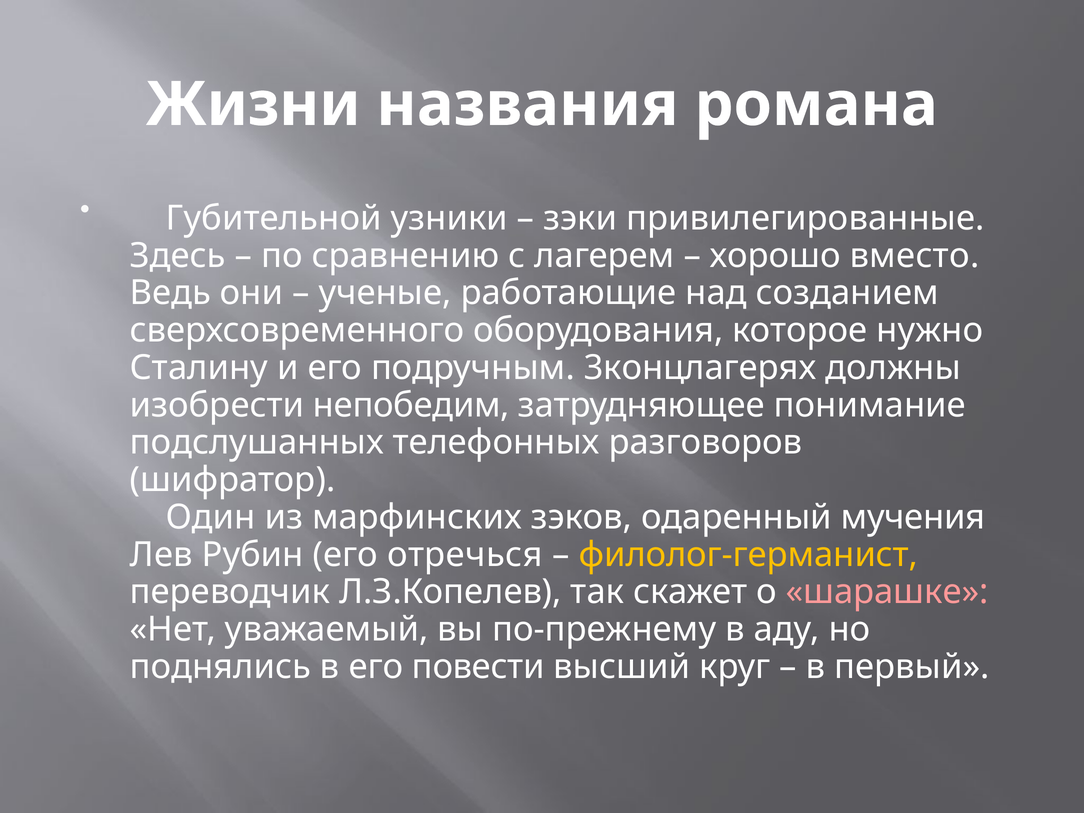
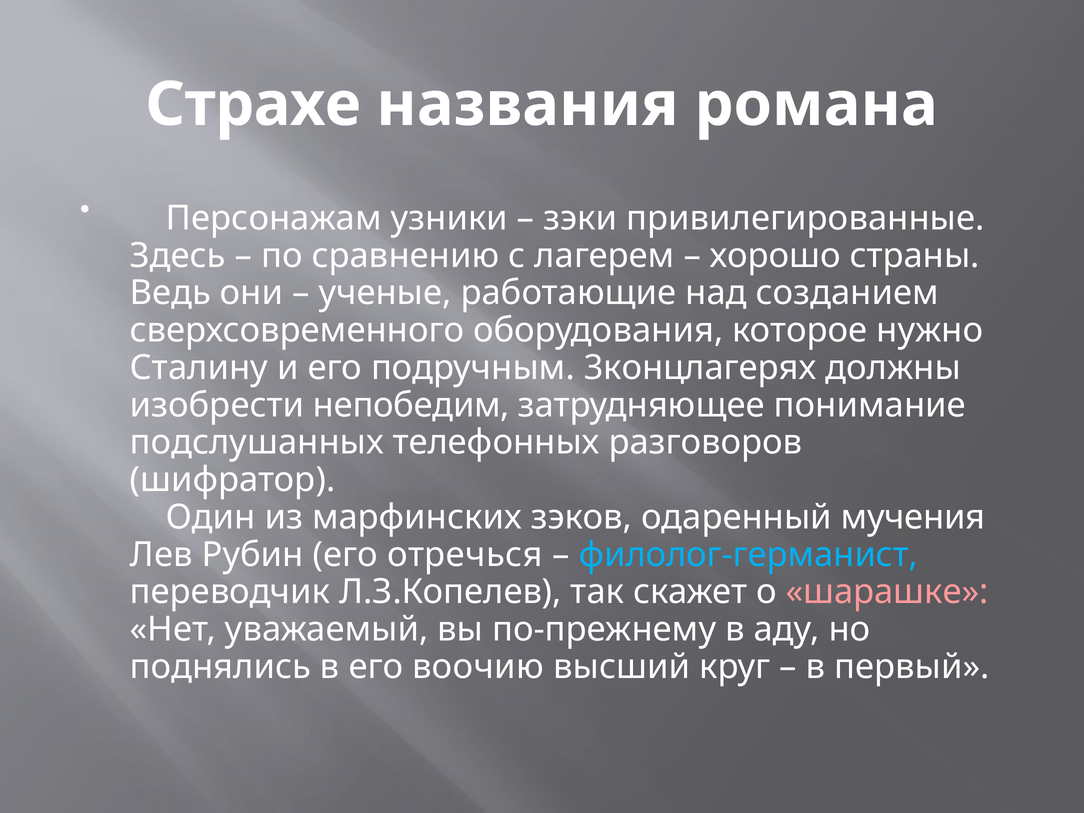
Жизни: Жизни -> Страхе
Губительной: Губительной -> Персонажам
вместо: вместо -> страны
филолог-германист colour: yellow -> light blue
повести: повести -> воочию
